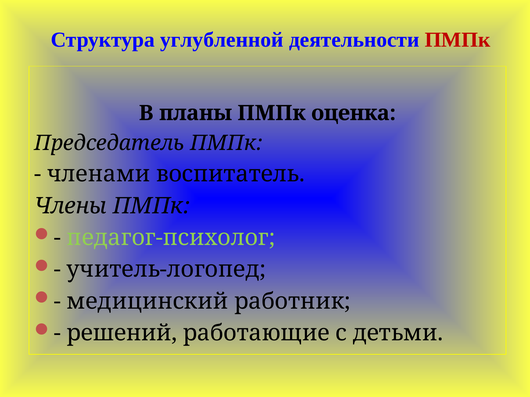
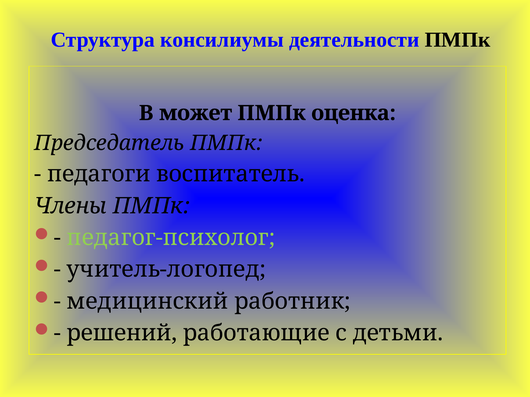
углубленной: углубленной -> консилиумы
ПМПк at (458, 40) colour: red -> black
планы: планы -> может
членами: членами -> педагоги
